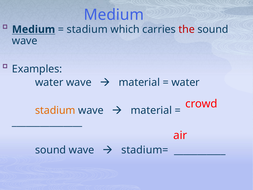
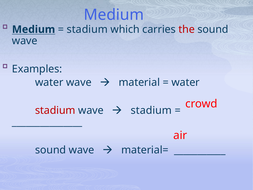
stadium at (55, 110) colour: orange -> red
material at (151, 110): material -> stadium
stadium=: stadium= -> material=
